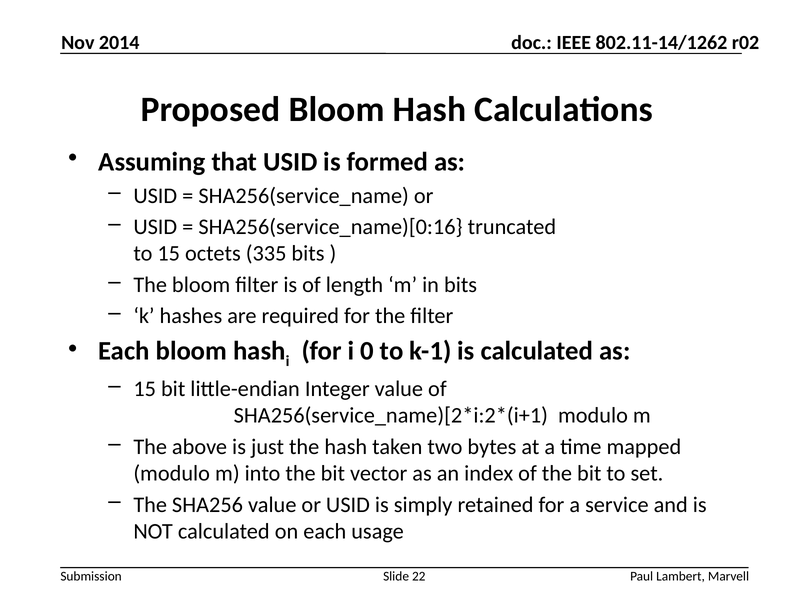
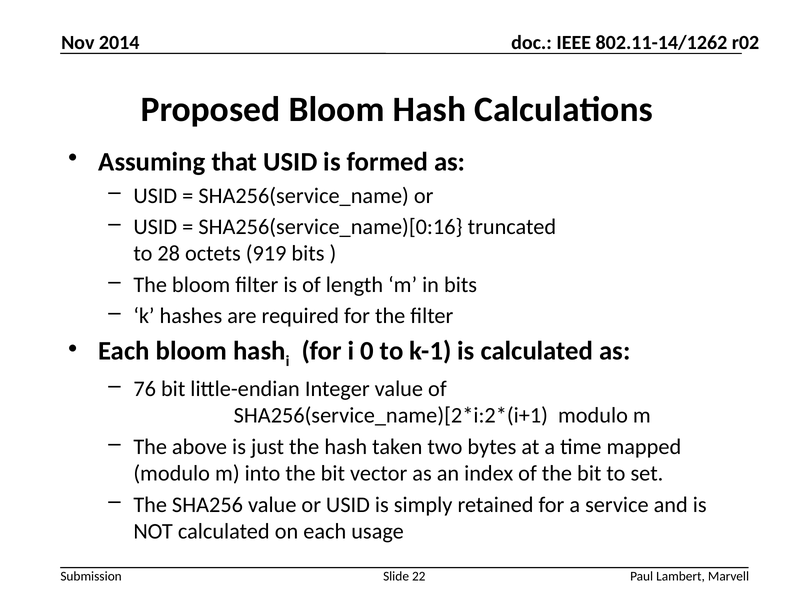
to 15: 15 -> 28
335: 335 -> 919
15 at (145, 389): 15 -> 76
